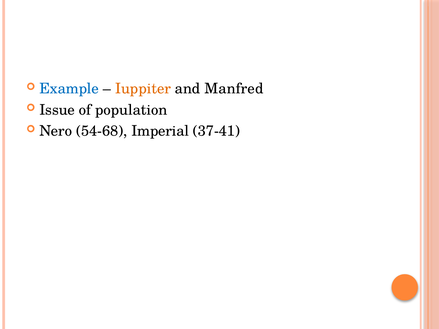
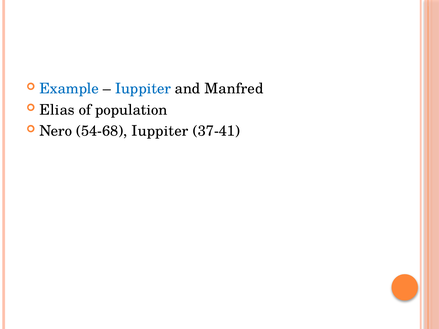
Iuppiter at (143, 89) colour: orange -> blue
Issue: Issue -> Elias
54-68 Imperial: Imperial -> Iuppiter
